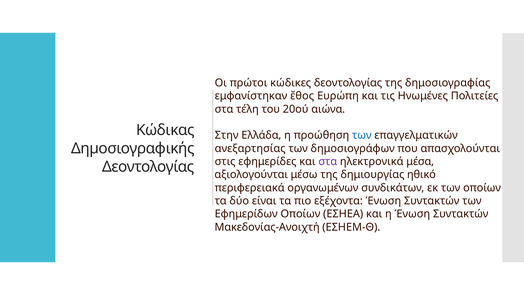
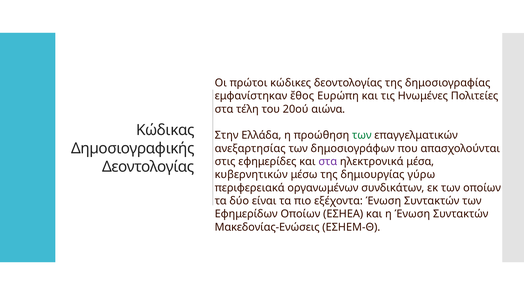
των at (362, 135) colour: blue -> green
αξιολογούνται: αξιολογούνται -> κυβερνητικών
ηθικό: ηθικό -> γύρω
Μακεδονίας-Ανοιχτή: Μακεδονίας-Ανοιχτή -> Μακεδονίας-Ενώσεις
